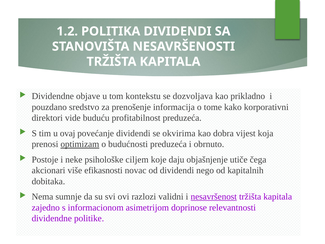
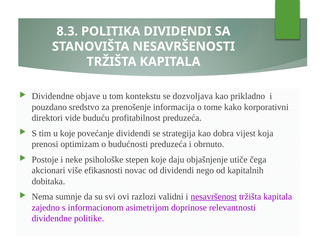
1.2: 1.2 -> 8.3
u ovaj: ovaj -> koje
okvirima: okvirima -> strategija
optimizam underline: present -> none
ciljem: ciljem -> stepen
